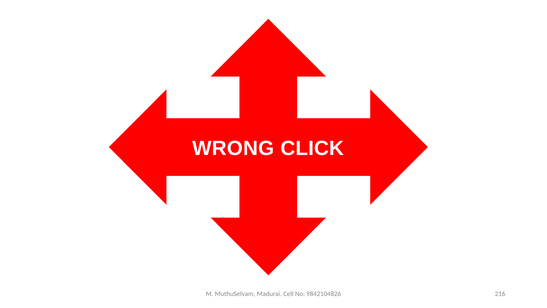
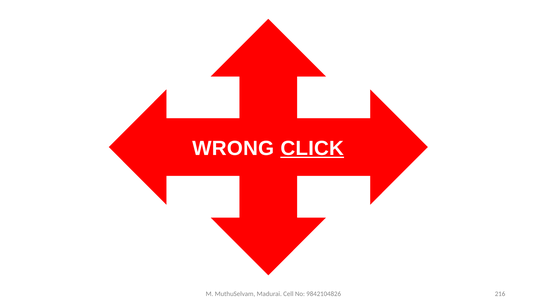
CLICK underline: none -> present
